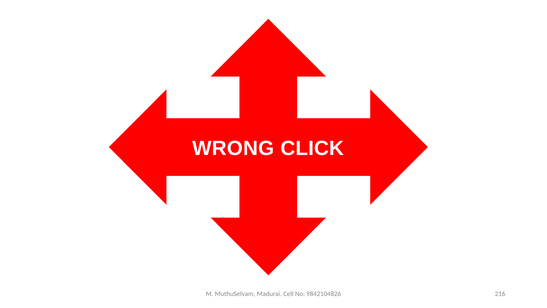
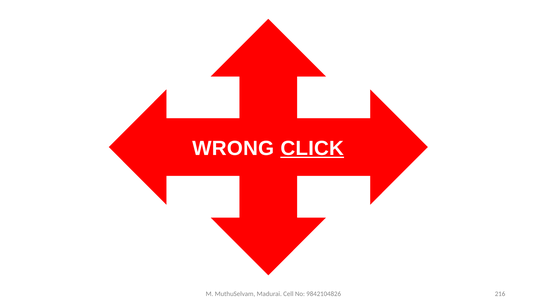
CLICK underline: none -> present
